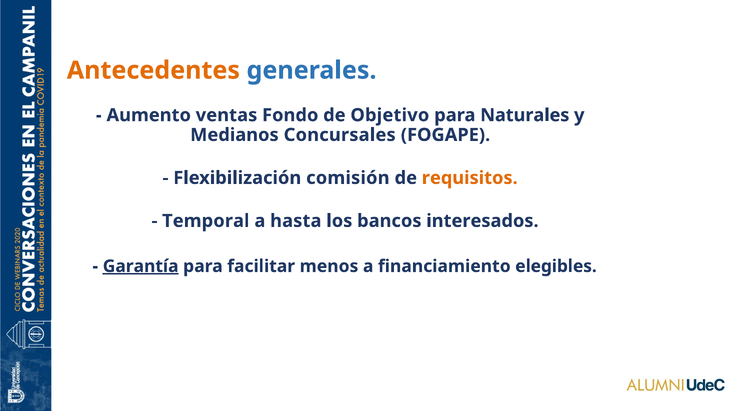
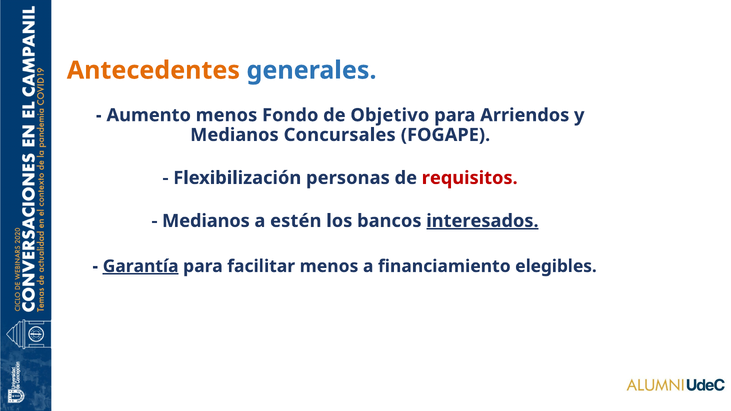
Aumento ventas: ventas -> menos
Naturales: Naturales -> Arriendos
comisión: comisión -> personas
requisitos colour: orange -> red
Temporal at (206, 221): Temporal -> Medianos
hasta: hasta -> estén
interesados underline: none -> present
